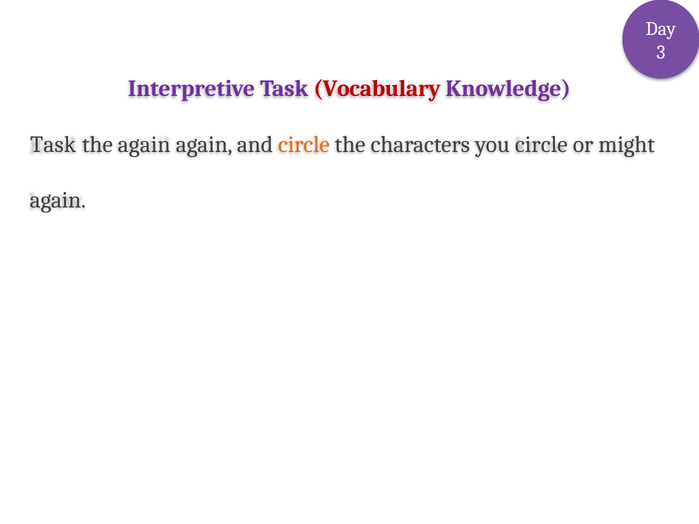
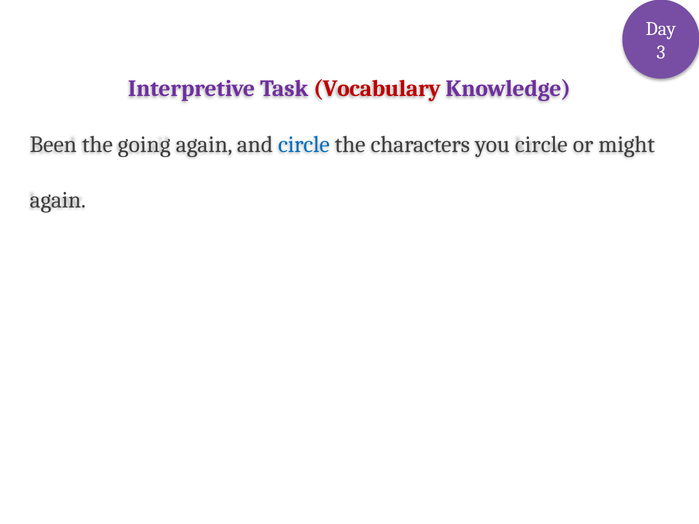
Task at (53, 144): Task -> Been
the again: again -> going
circle at (304, 144) colour: orange -> blue
